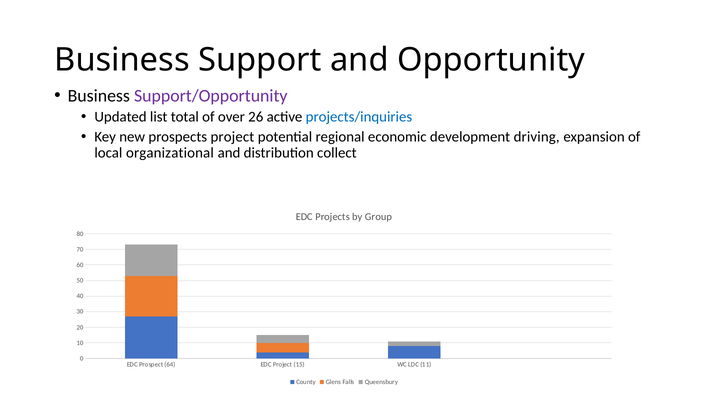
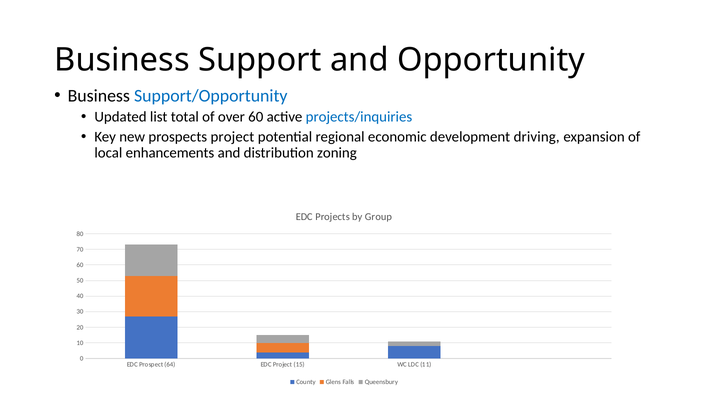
Support/Opportunity colour: purple -> blue
over 26: 26 -> 60
organizational: organizational -> enhancements
collect: collect -> zoning
